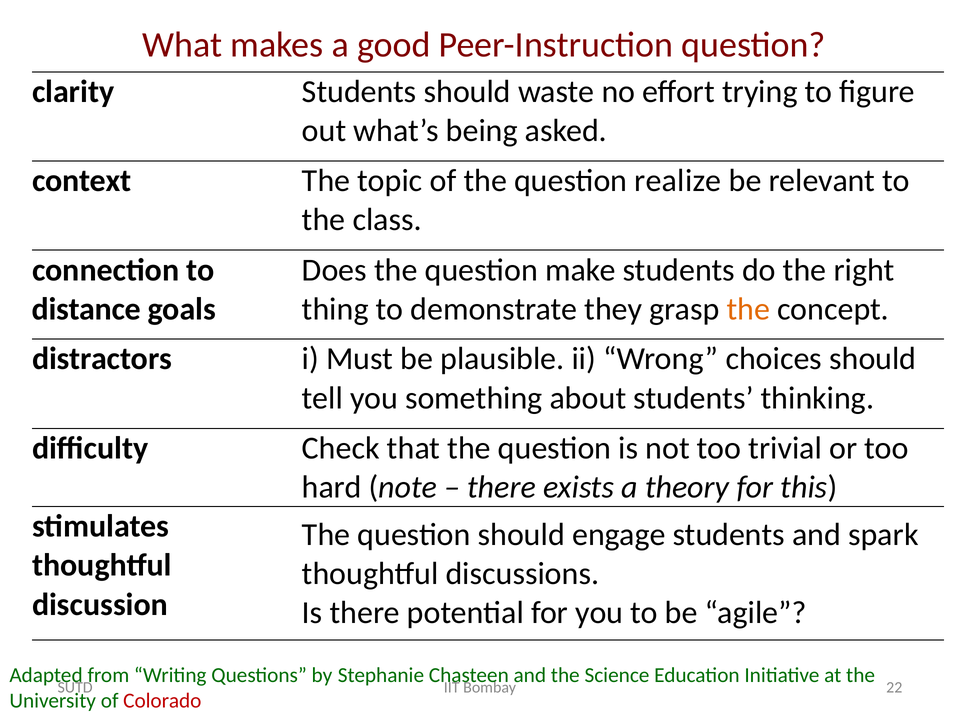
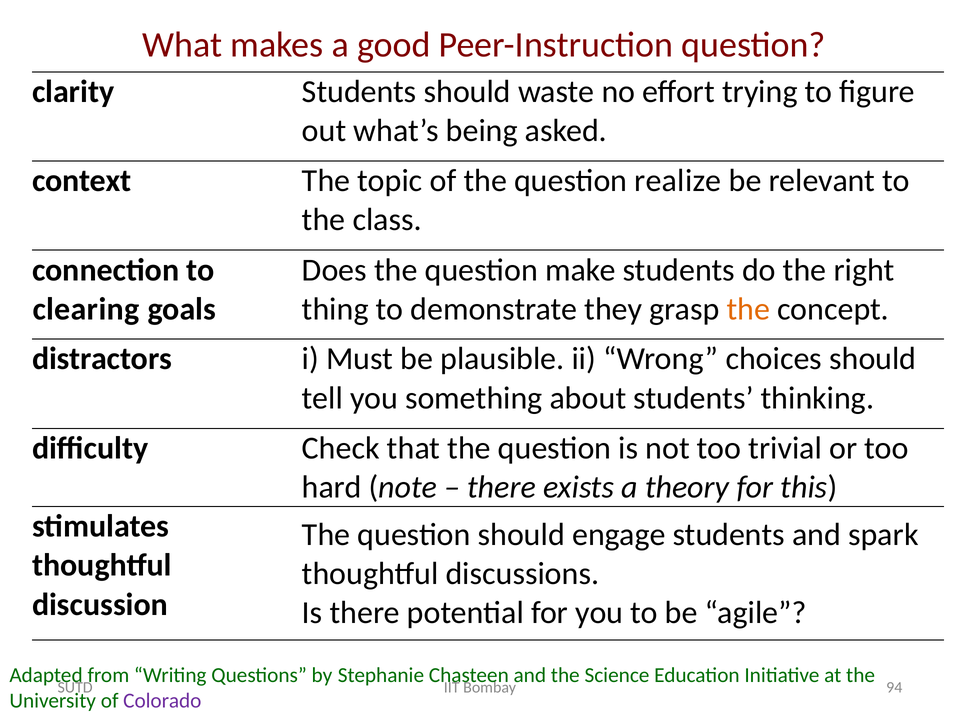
distance: distance -> clearing
22: 22 -> 94
Colorado colour: red -> purple
